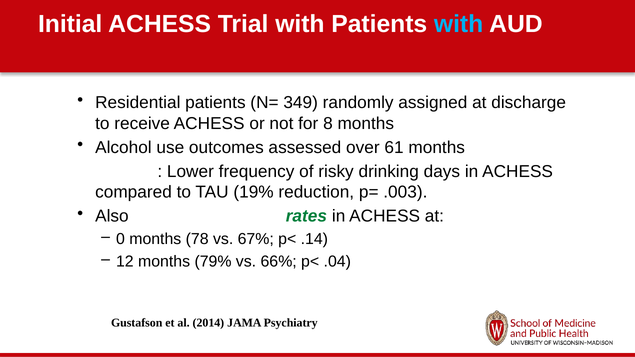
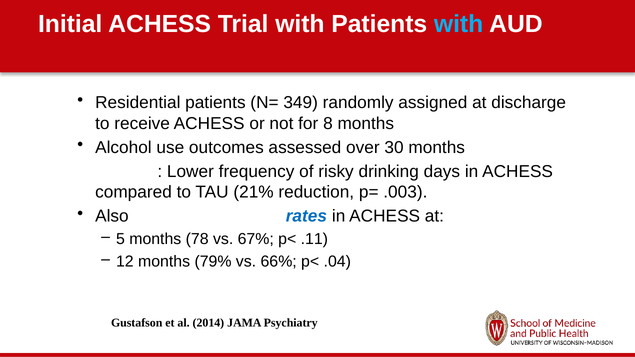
61: 61 -> 30
19%: 19% -> 21%
rates colour: green -> blue
0: 0 -> 5
.14: .14 -> .11
